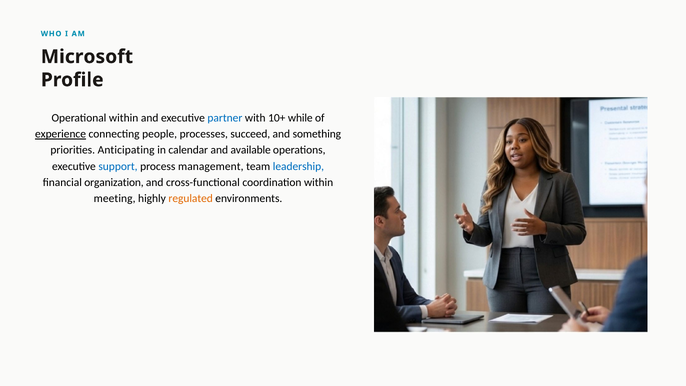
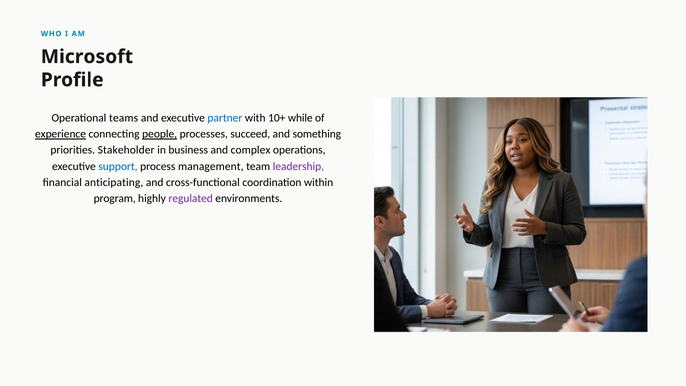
Operational within: within -> teams
people underline: none -> present
Anticipating: Anticipating -> Stakeholder
calendar: calendar -> business
available: available -> complex
leadership colour: blue -> purple
organization: organization -> anticipating
meeting: meeting -> program
regulated colour: orange -> purple
